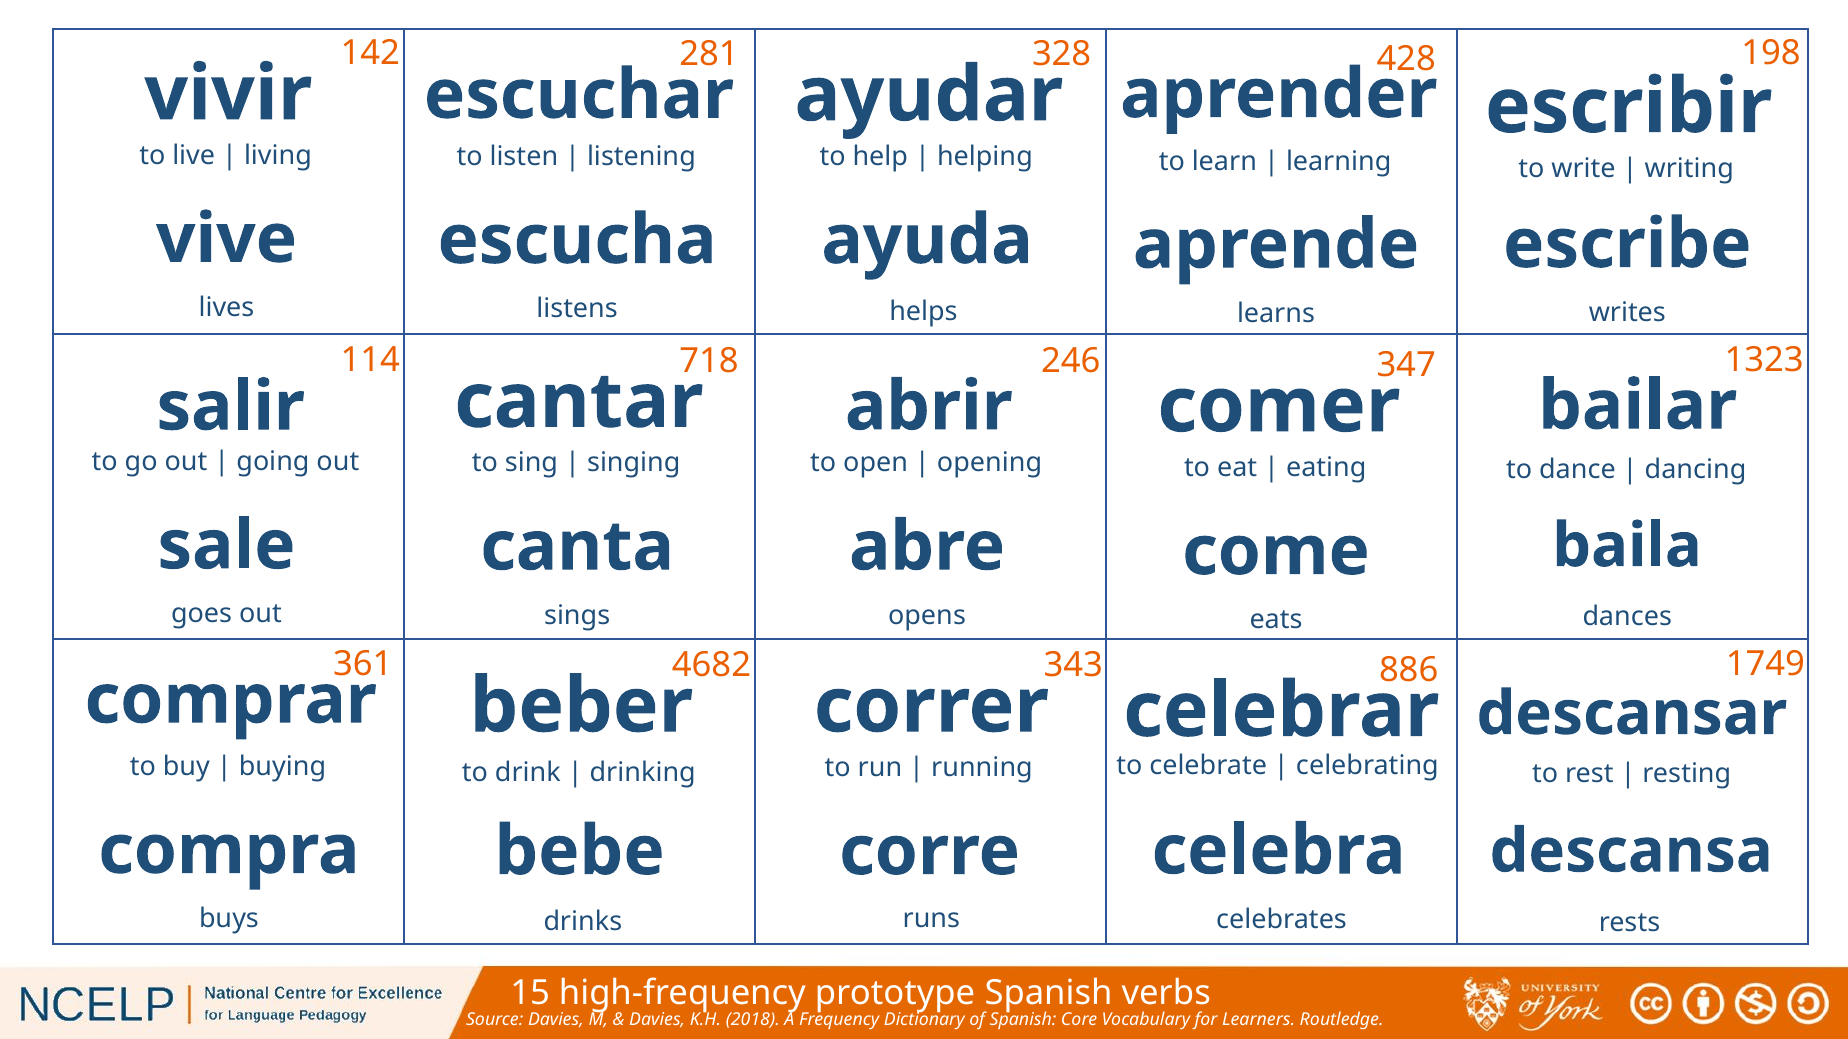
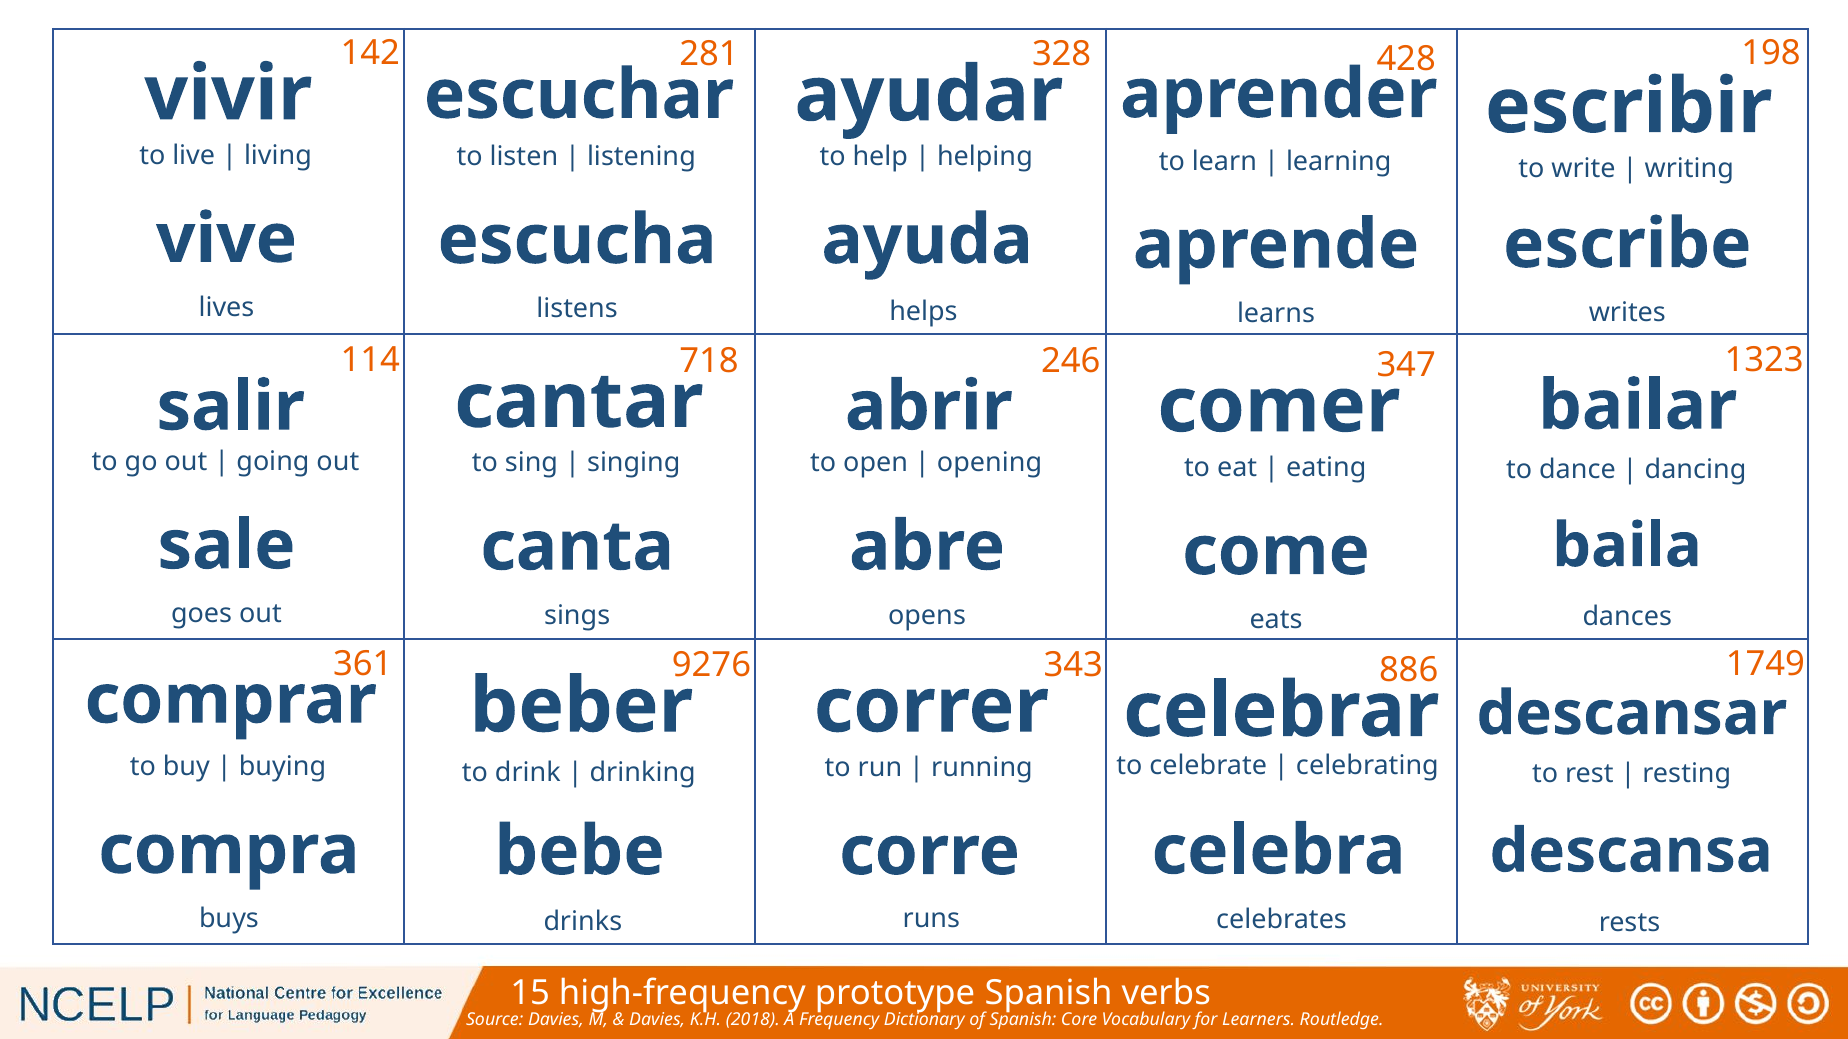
4682: 4682 -> 9276
